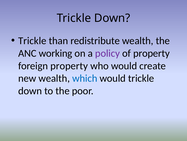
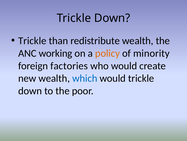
policy colour: purple -> orange
of property: property -> minority
foreign property: property -> factories
